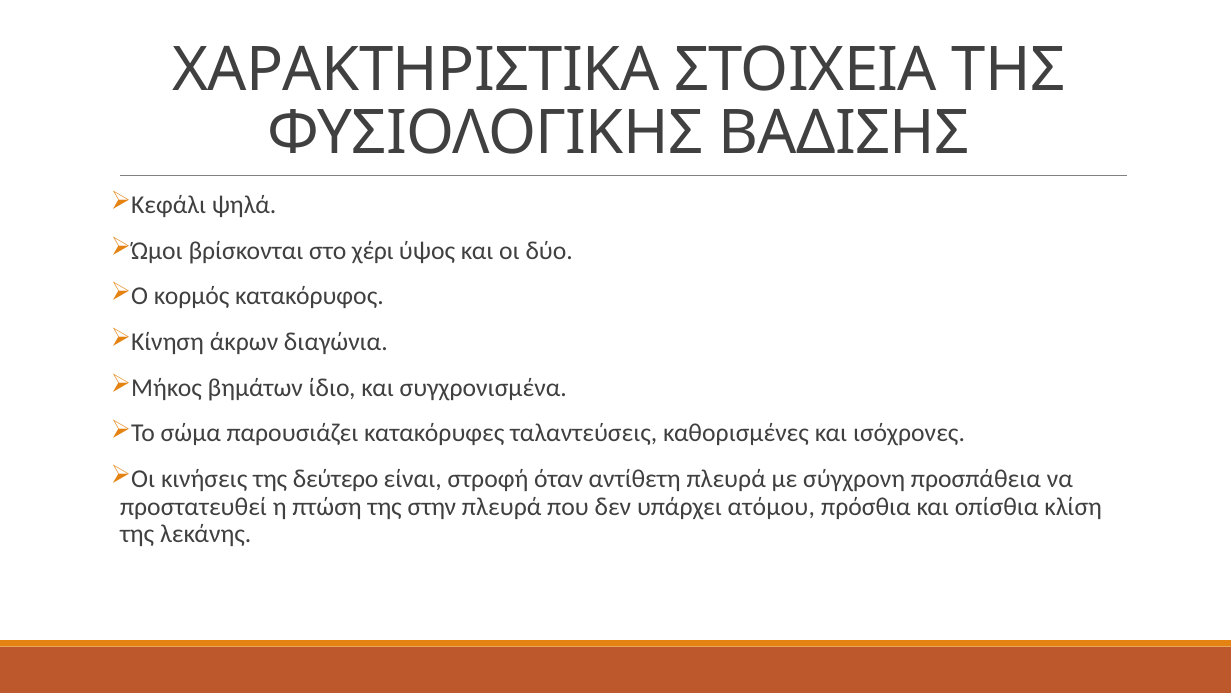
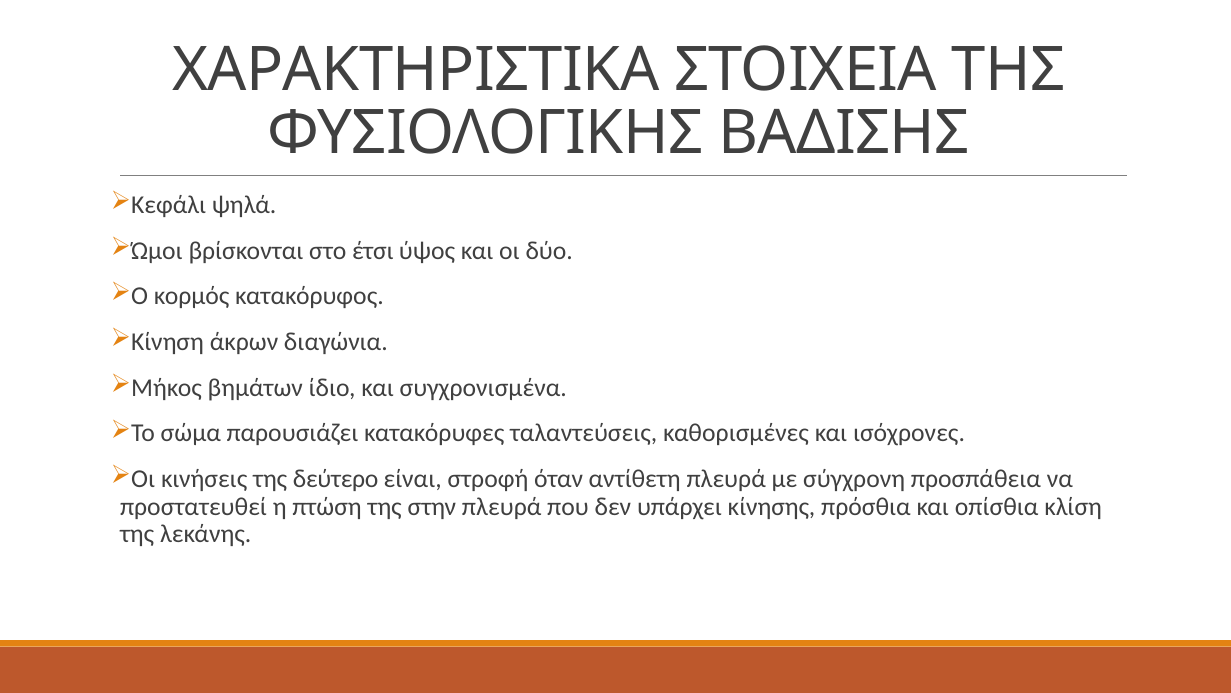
χέρι: χέρι -> έτσι
ατόμου: ατόμου -> κίνησης
